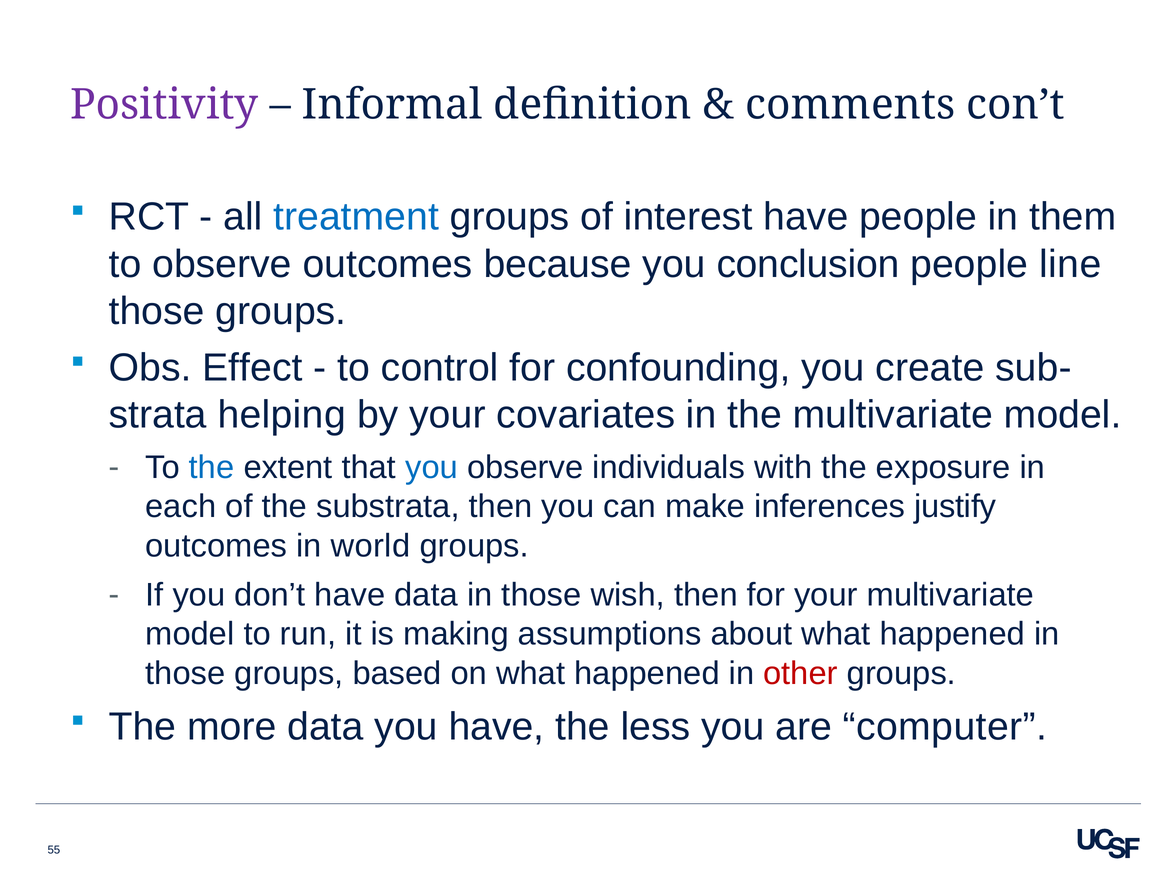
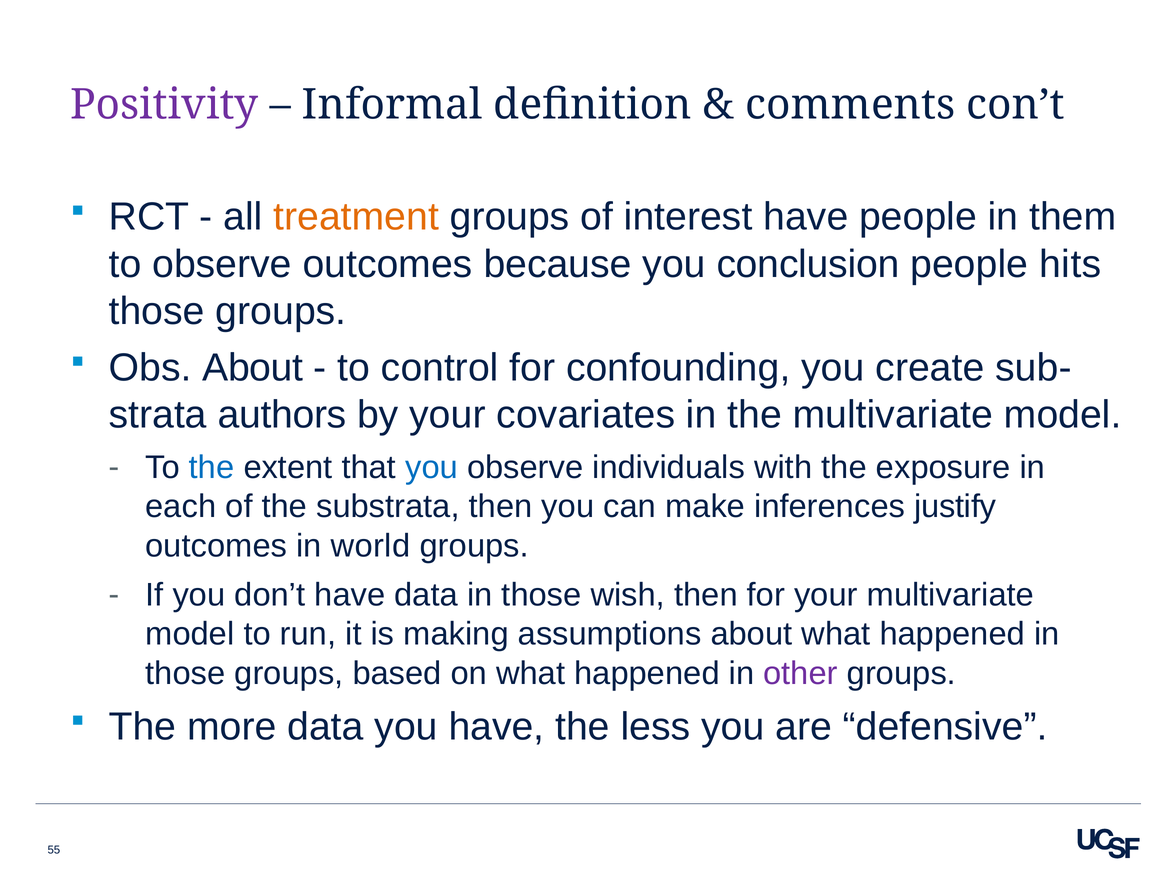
treatment colour: blue -> orange
line: line -> hits
Obs Effect: Effect -> About
helping: helping -> authors
other colour: red -> purple
computer: computer -> defensive
